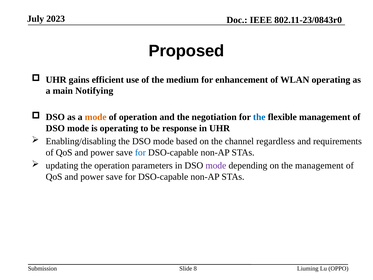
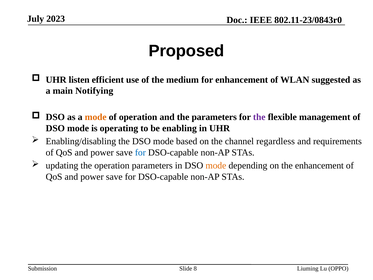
gains: gains -> listen
WLAN operating: operating -> suggested
the negotiation: negotiation -> parameters
the at (259, 117) colour: blue -> purple
response: response -> enabling
mode at (216, 165) colour: purple -> orange
the management: management -> enhancement
